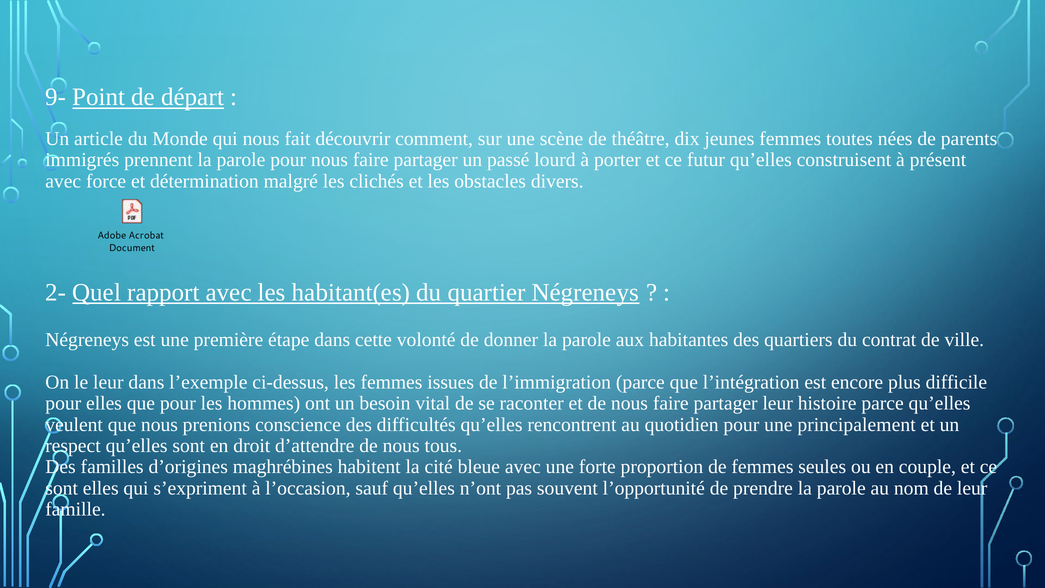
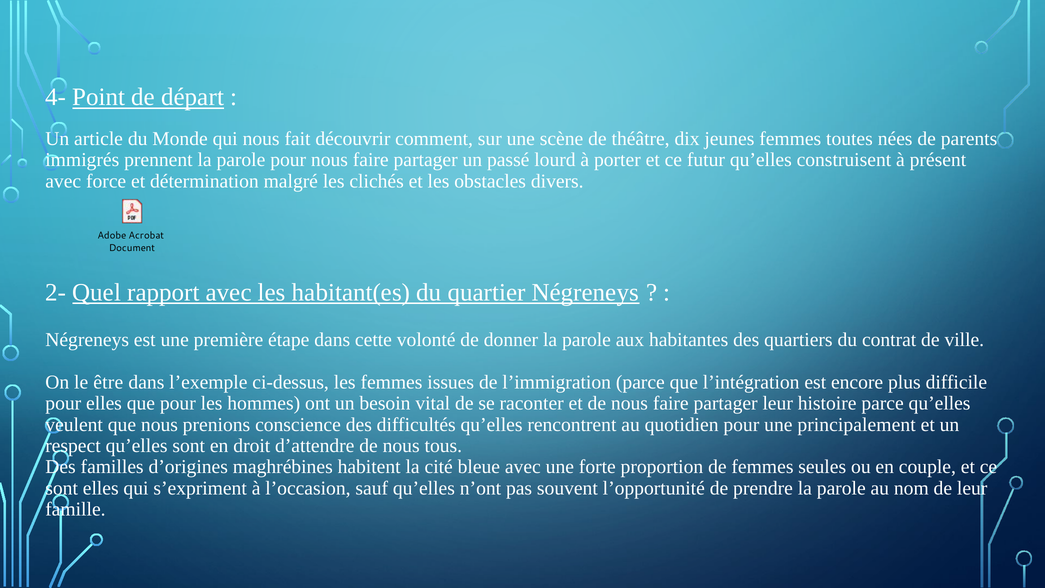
9-: 9- -> 4-
le leur: leur -> être
